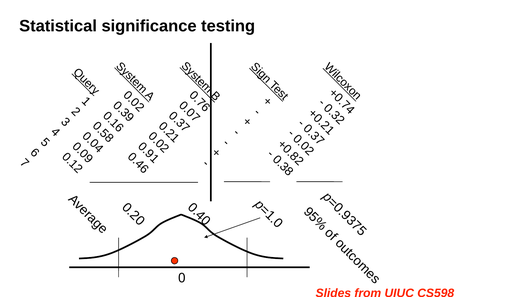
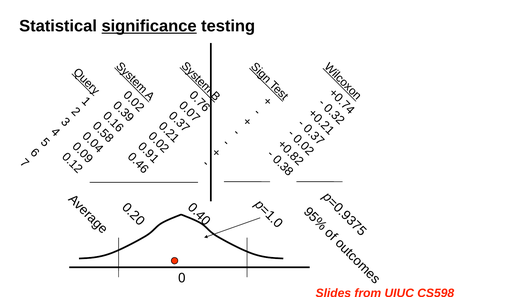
significance underline: none -> present
